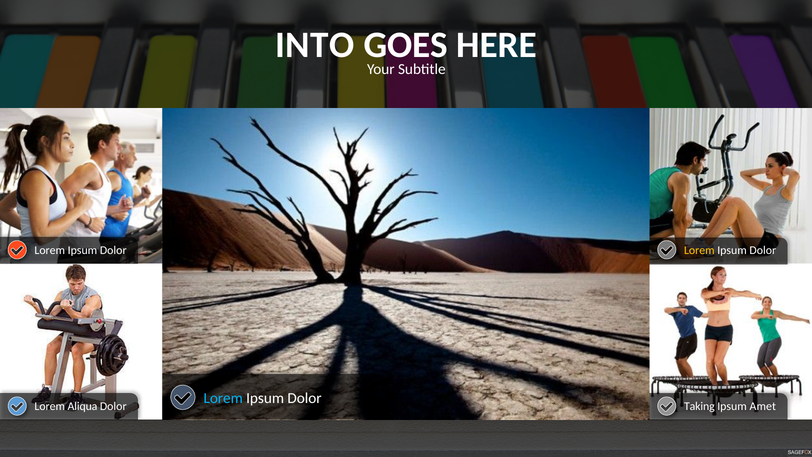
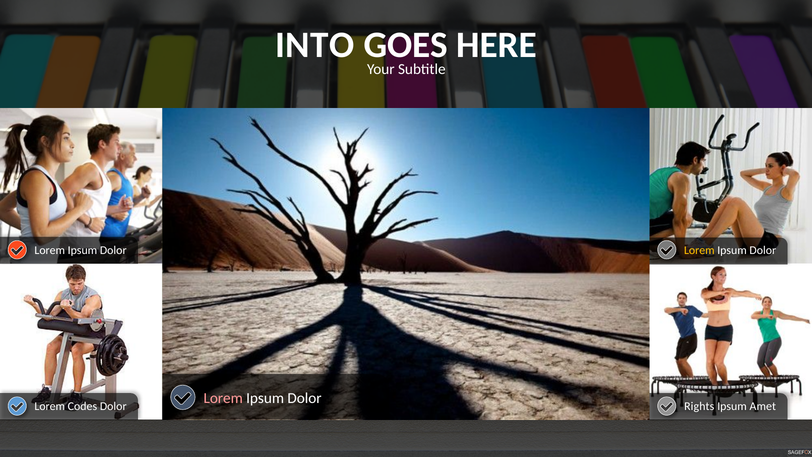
Lorem at (223, 398) colour: light blue -> pink
Aliqua: Aliqua -> Codes
Taking: Taking -> Rights
